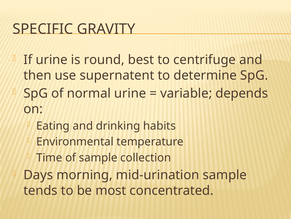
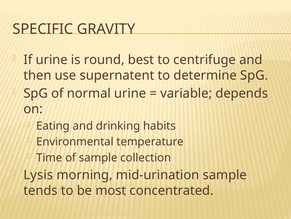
Days: Days -> Lysis
